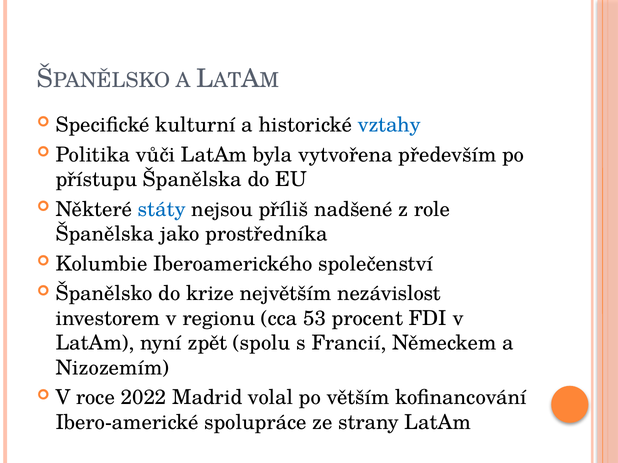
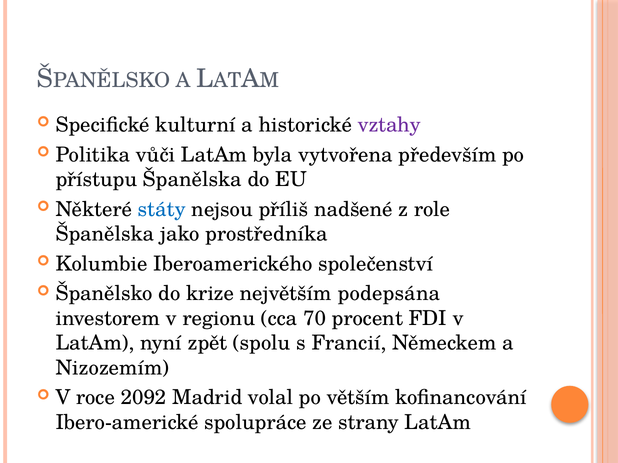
vztahy colour: blue -> purple
nezávislost: nezávislost -> podepsána
53: 53 -> 70
2022: 2022 -> 2092
